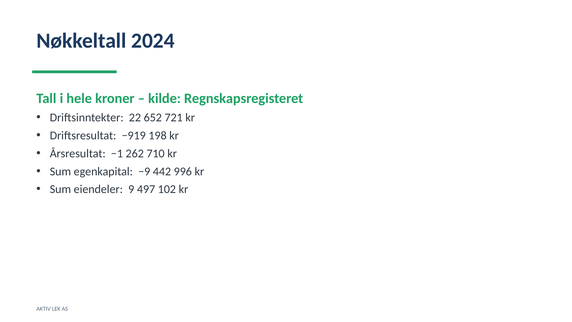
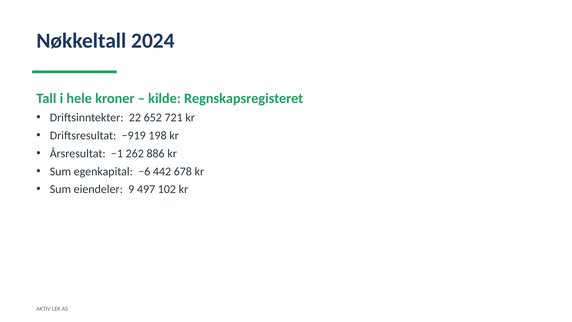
710: 710 -> 886
−9: −9 -> −6
996: 996 -> 678
